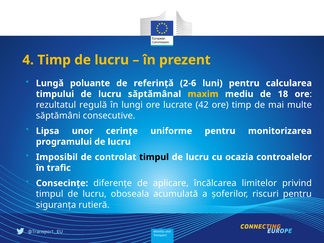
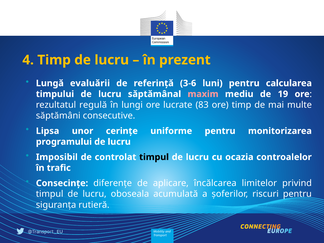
poluante: poluante -> evaluării
2-6: 2-6 -> 3-6
maxim colour: yellow -> pink
18: 18 -> 19
42: 42 -> 83
